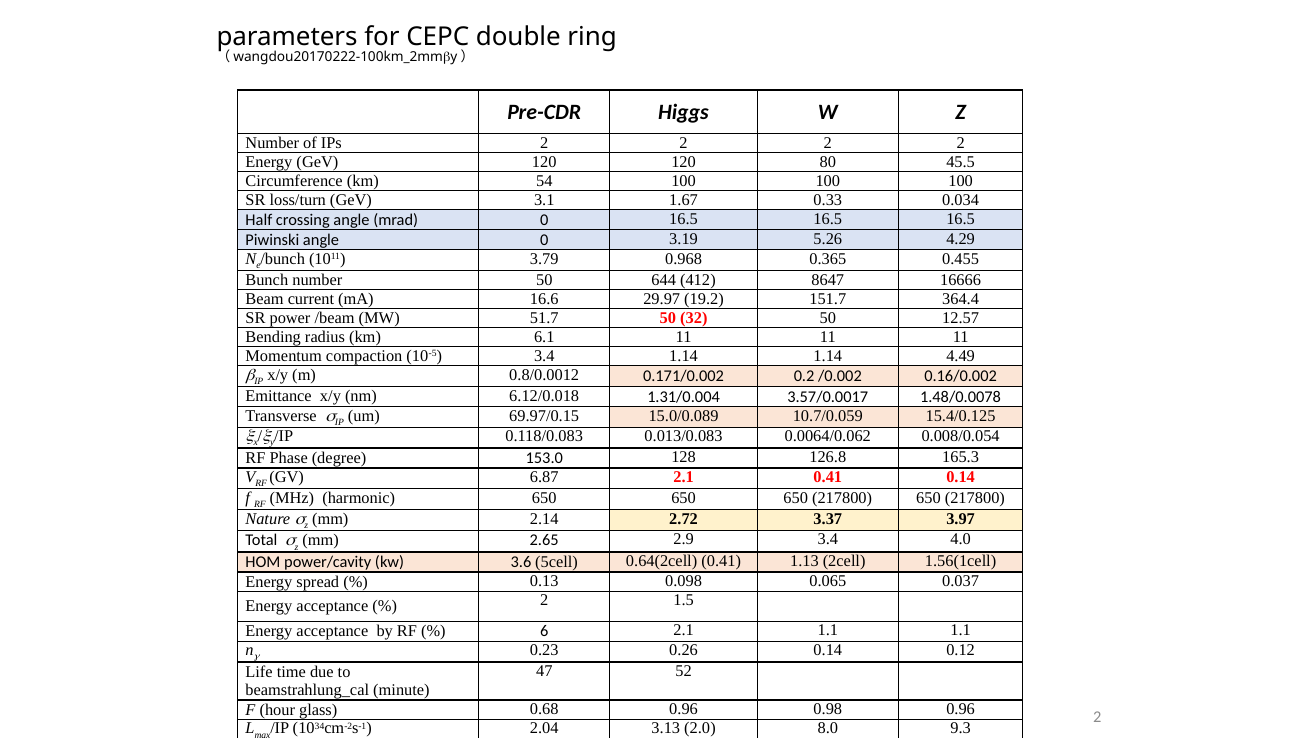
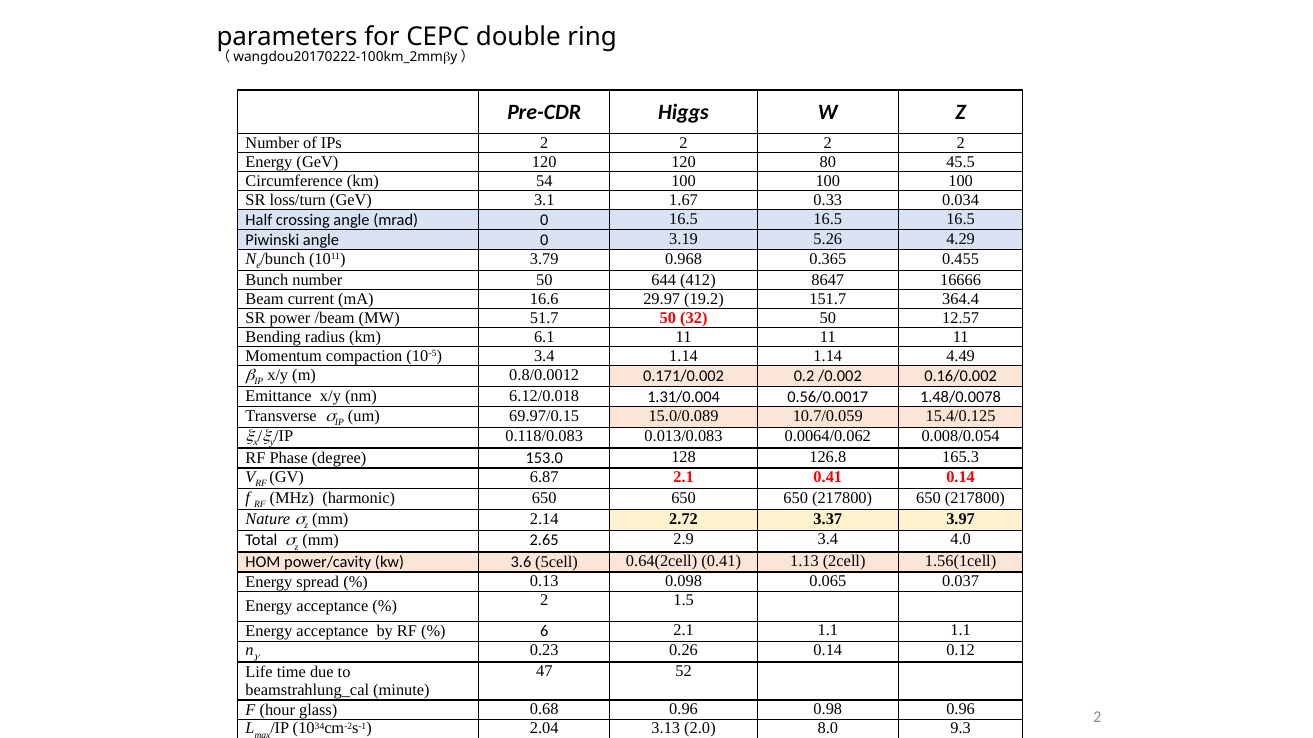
3.57/0.0017: 3.57/0.0017 -> 0.56/0.0017
